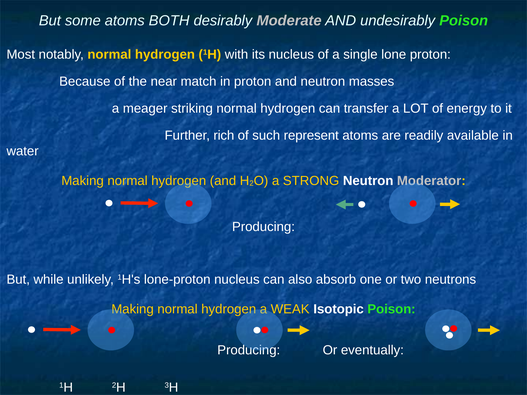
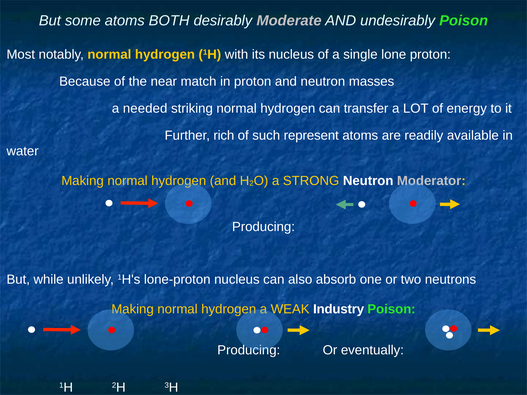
meager: meager -> needed
Isotopic: Isotopic -> Industry
